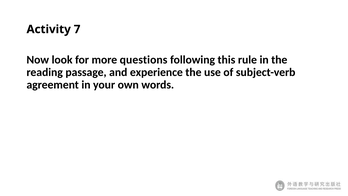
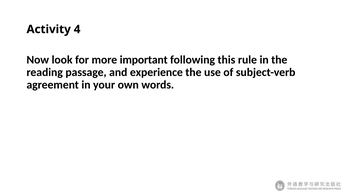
7: 7 -> 4
questions: questions -> important
